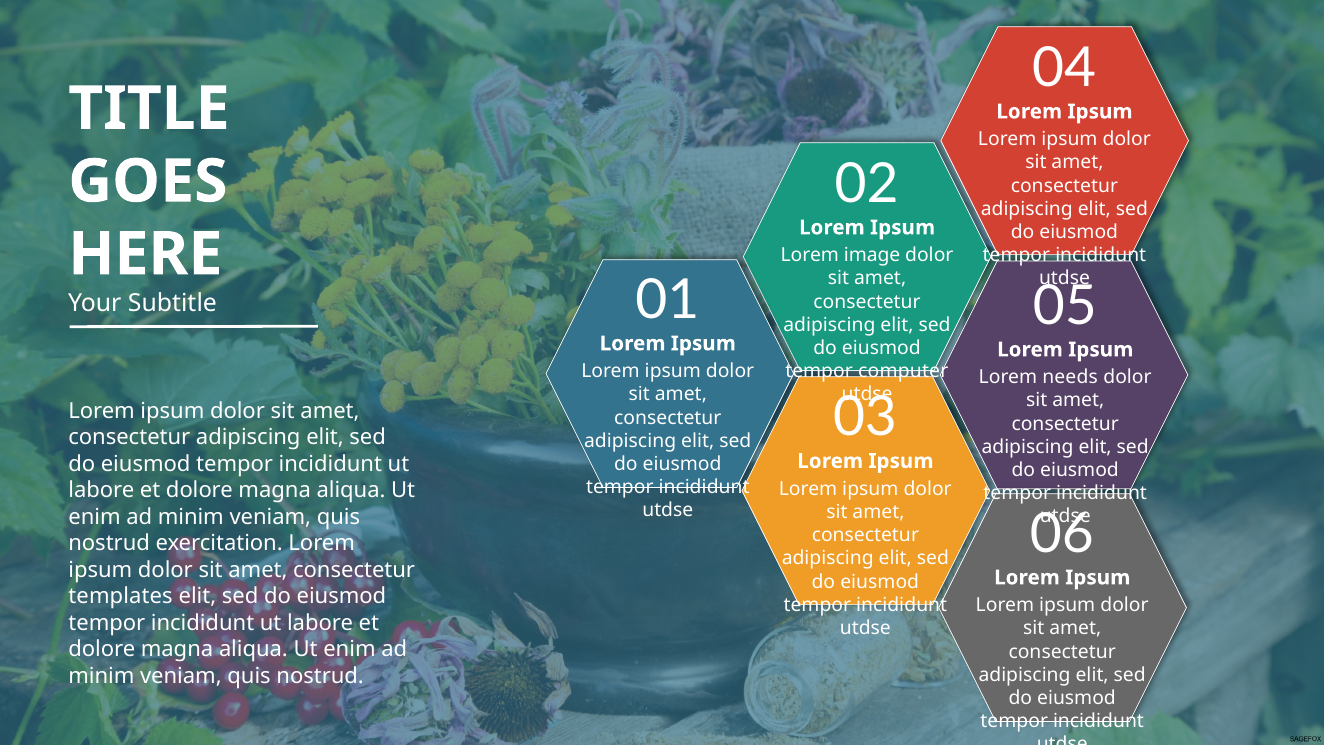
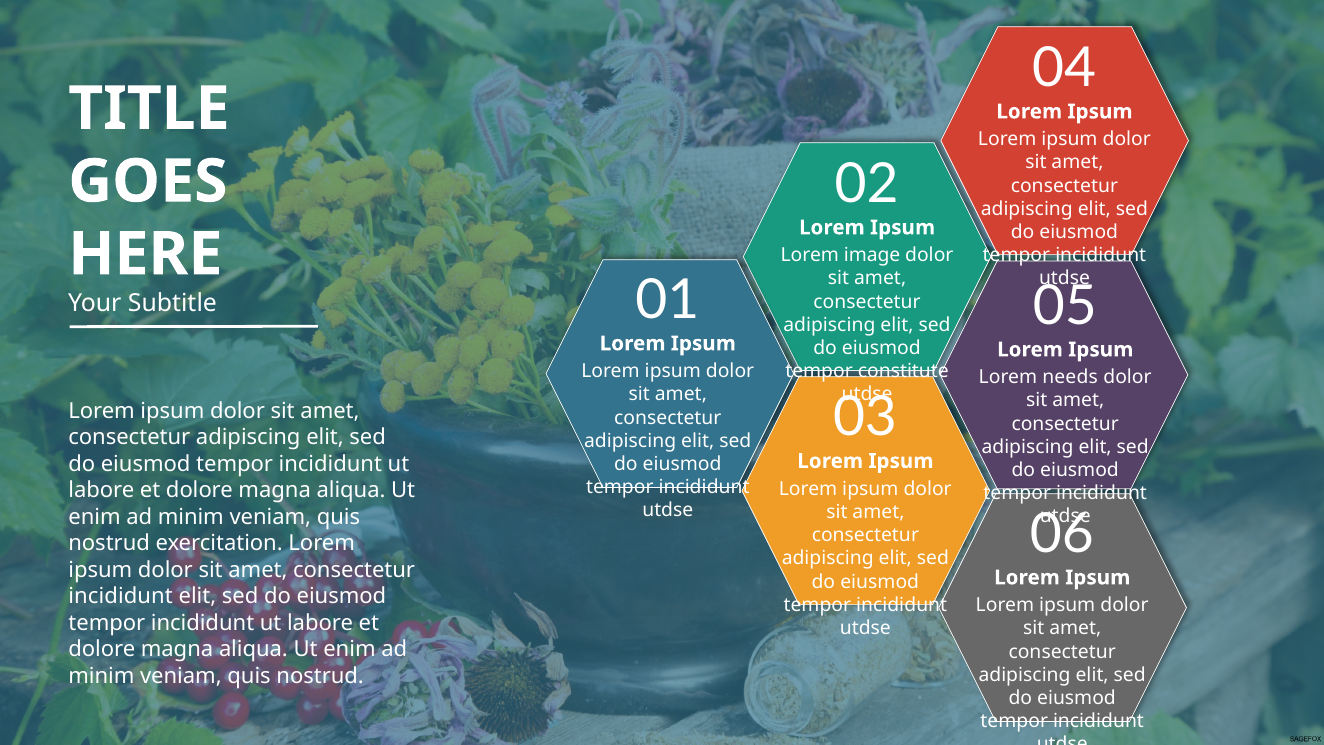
computer: computer -> constitute
templates at (121, 596): templates -> incididunt
